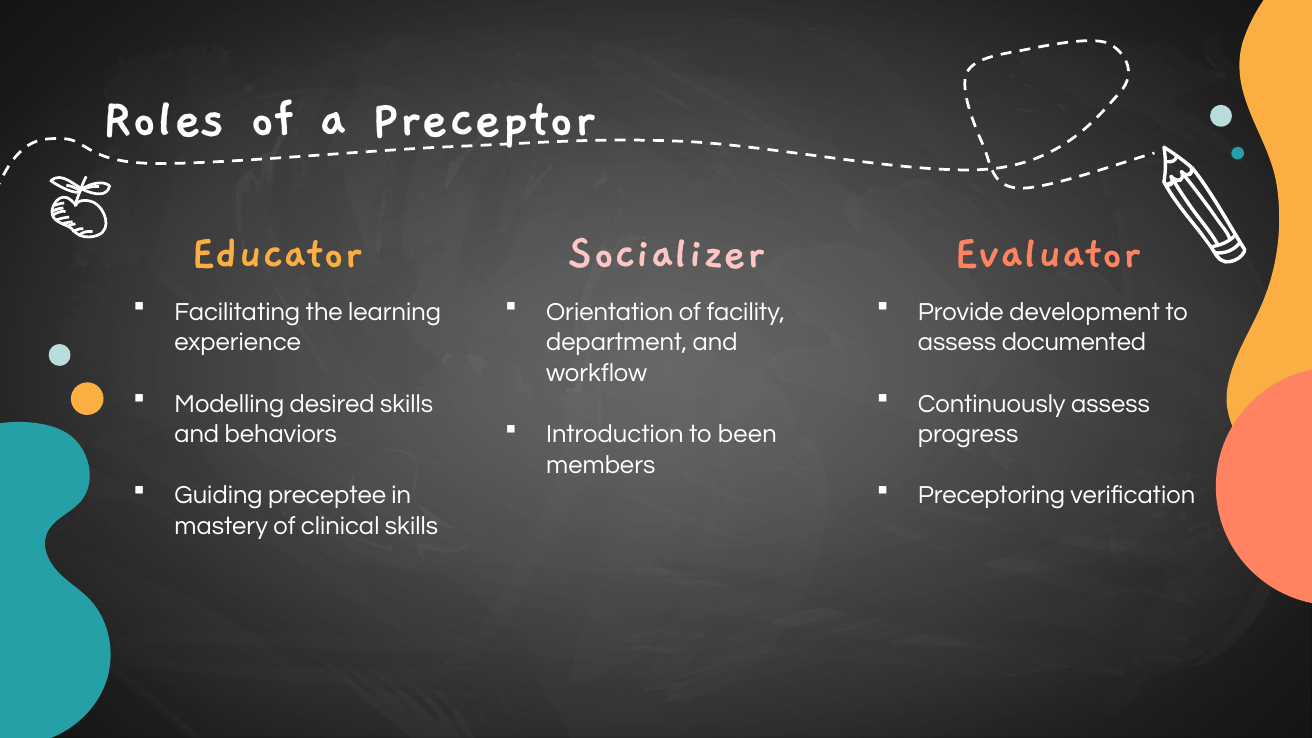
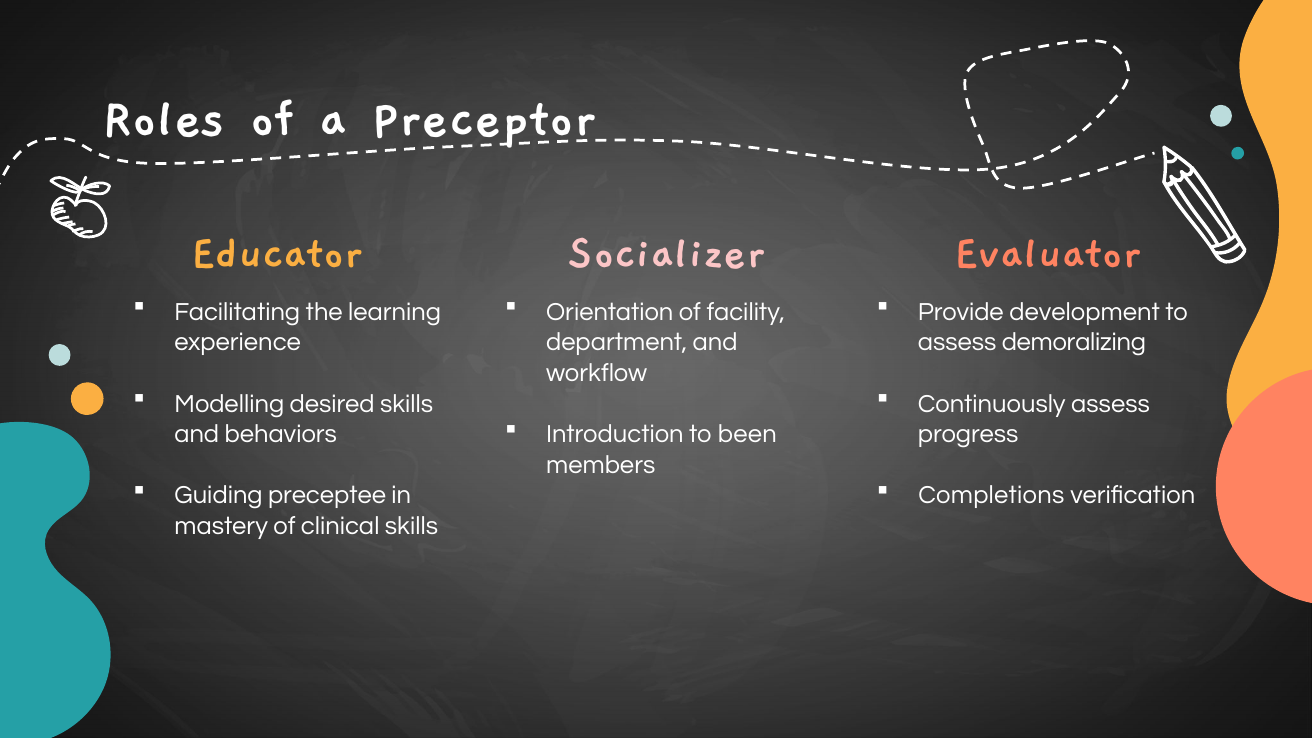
documented: documented -> demoralizing
Preceptoring: Preceptoring -> Completions
